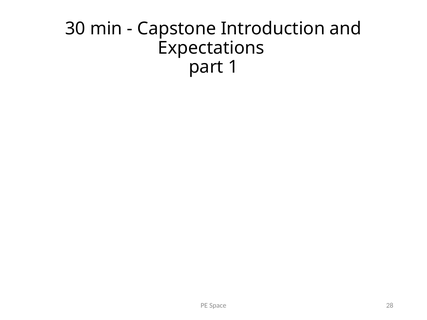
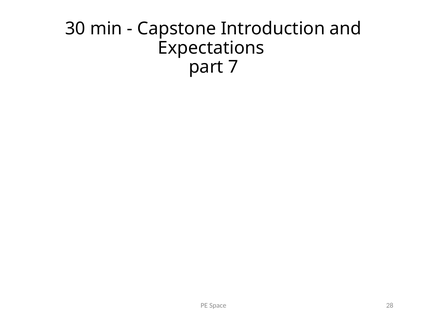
1: 1 -> 7
